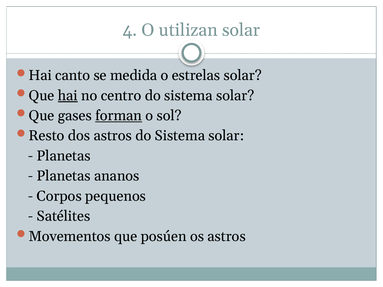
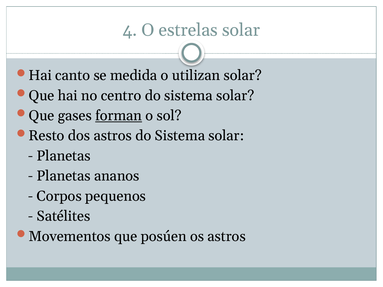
utilizan: utilizan -> estrelas
estrelas: estrelas -> utilizan
hai at (68, 96) underline: present -> none
